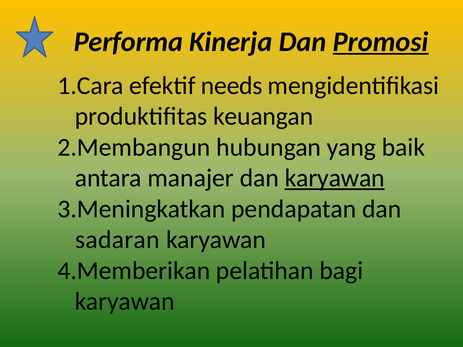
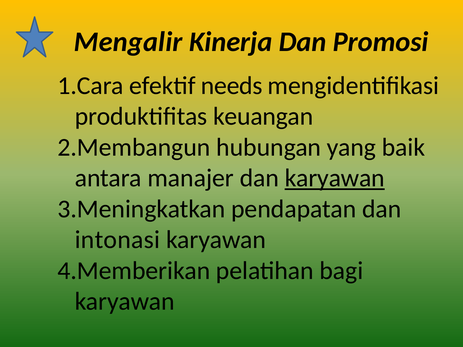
Performa: Performa -> Mengalir
Promosi underline: present -> none
sadaran: sadaran -> intonasi
